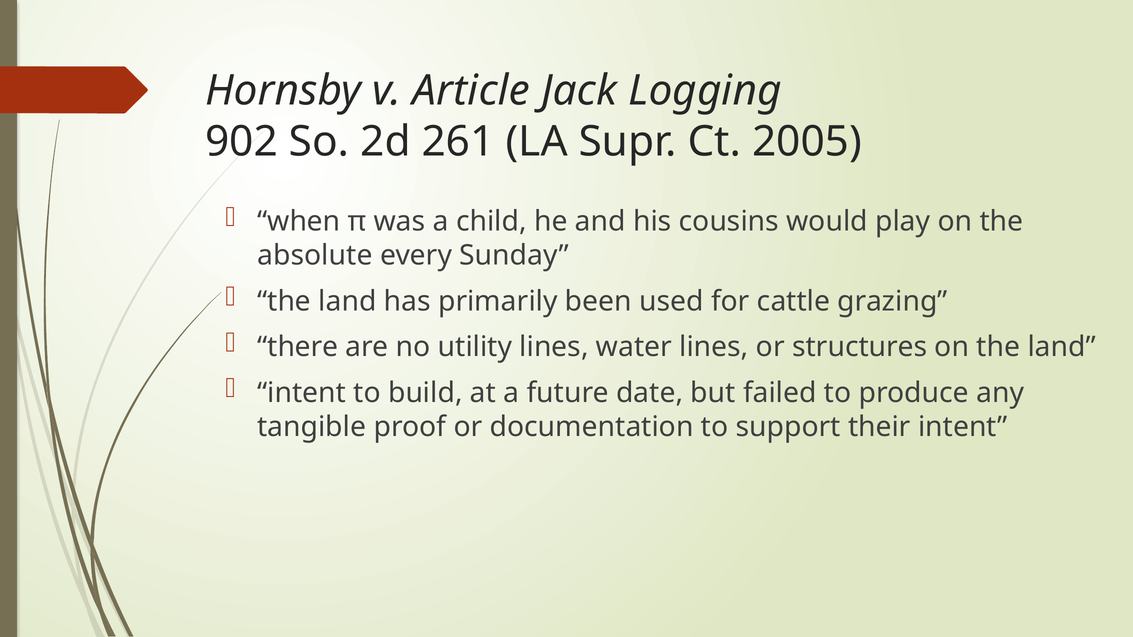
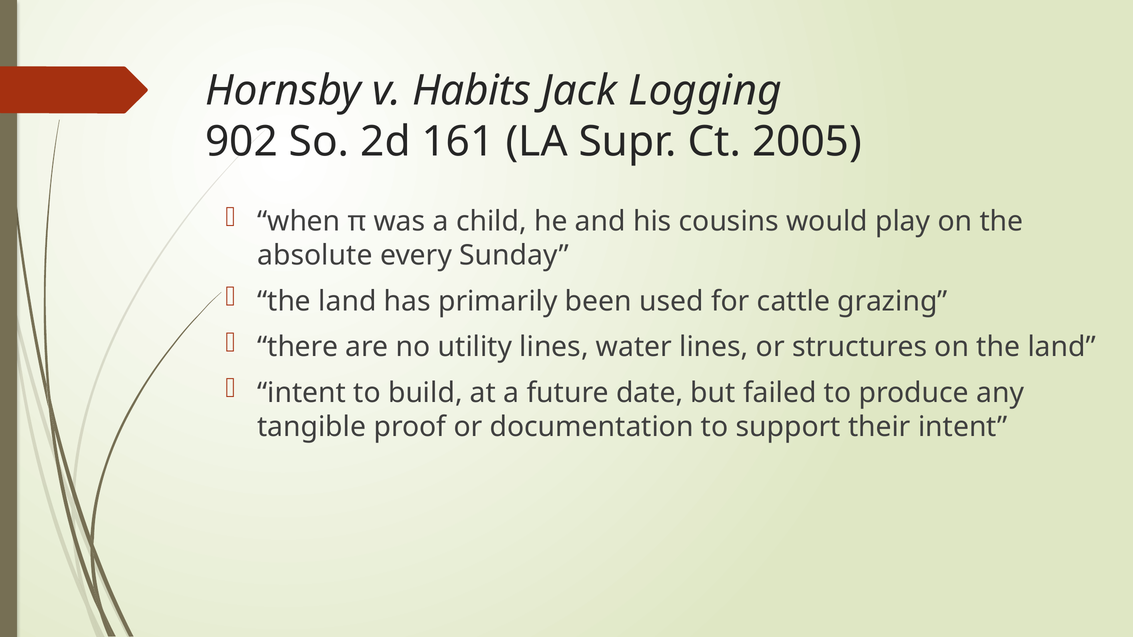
Article: Article -> Habits
261: 261 -> 161
